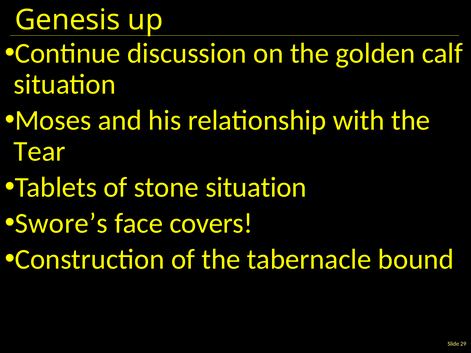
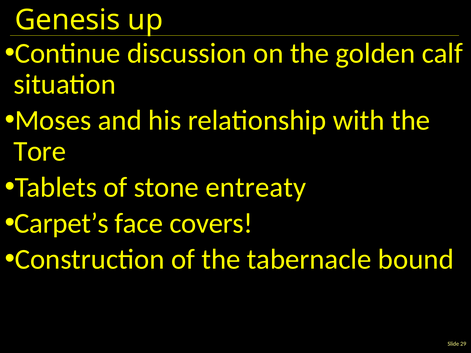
Tear: Tear -> Tore
stone situation: situation -> entreaty
Swore’s: Swore’s -> Carpet’s
